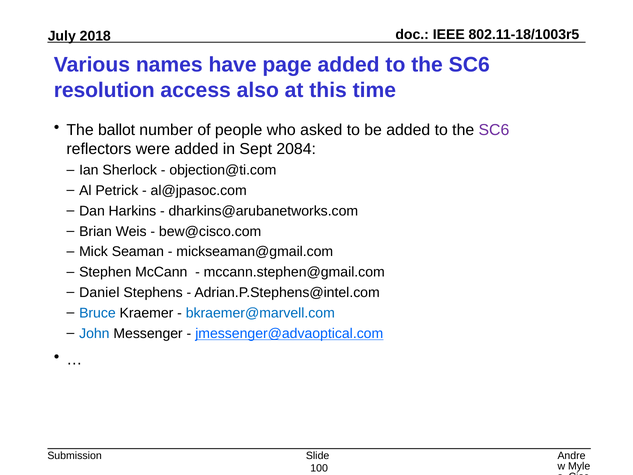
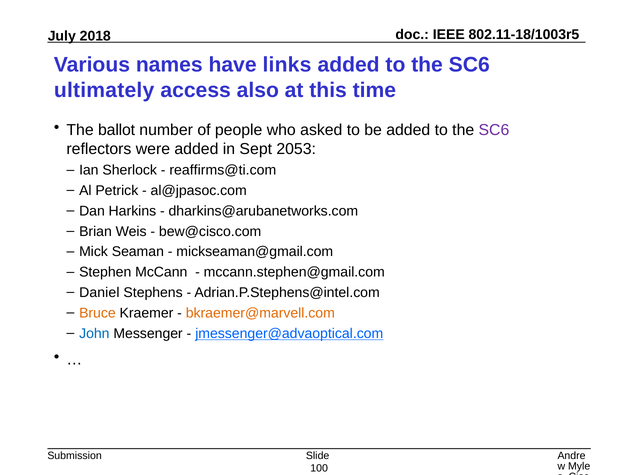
page: page -> links
resolution: resolution -> ultimately
2084: 2084 -> 2053
objection@ti.com: objection@ti.com -> reaffirms@ti.com
Bruce colour: blue -> orange
bkraemer@marvell.com colour: blue -> orange
